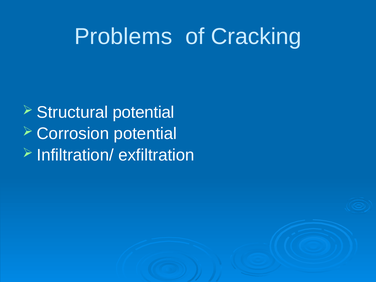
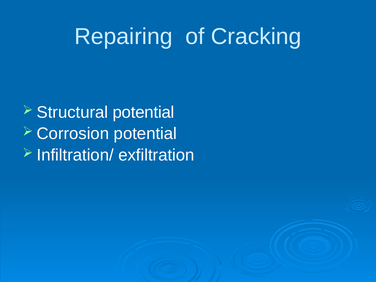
Problems: Problems -> Repairing
